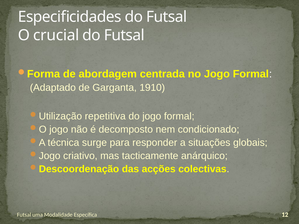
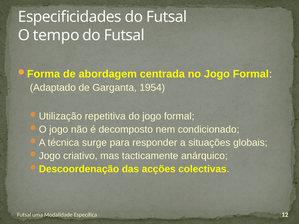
crucial: crucial -> tempo
1910: 1910 -> 1954
